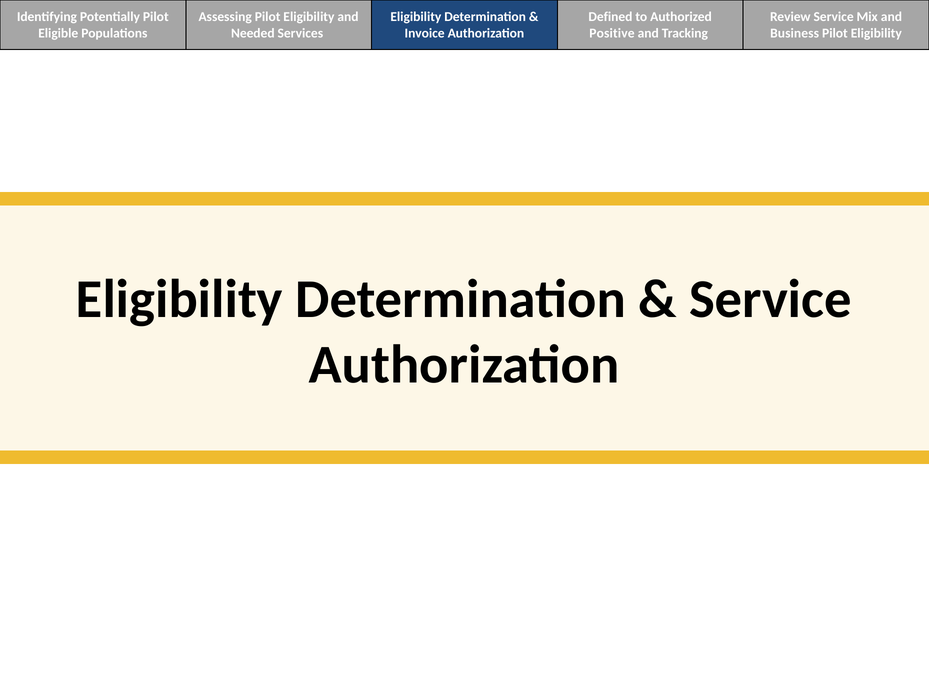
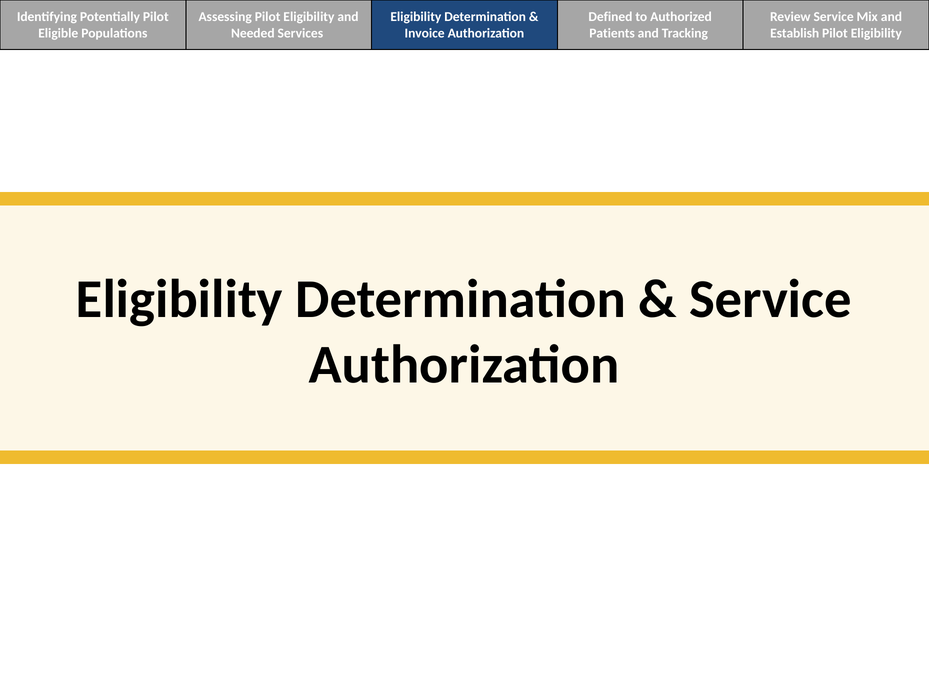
Positive: Positive -> Patients
Business: Business -> Establish
